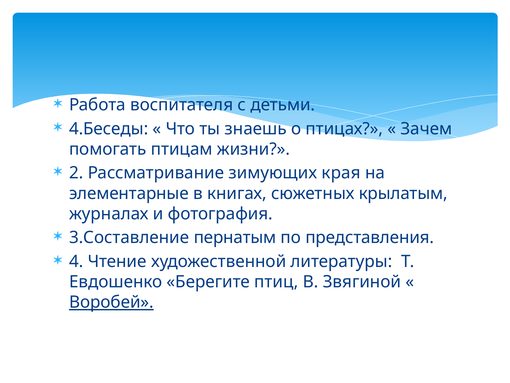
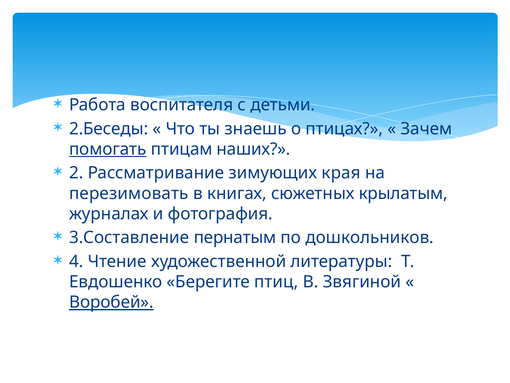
4.Беседы: 4.Беседы -> 2.Беседы
помогать underline: none -> present
жизни: жизни -> наших
элементарные: элементарные -> перезимовать
представления: представления -> дошкольников
